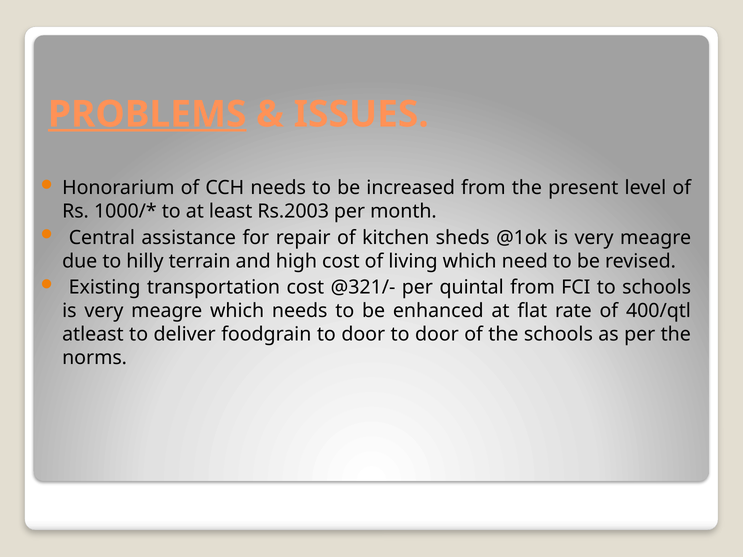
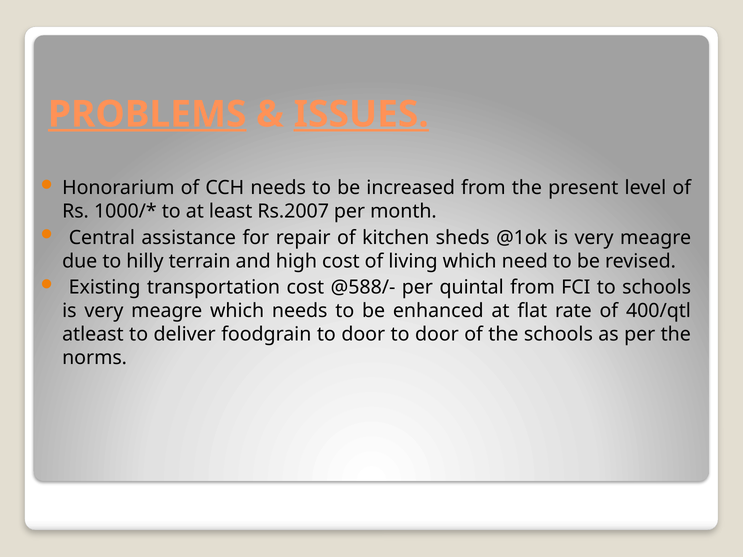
ISSUES underline: none -> present
Rs.2003: Rs.2003 -> Rs.2007
@321/-: @321/- -> @588/-
